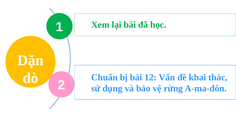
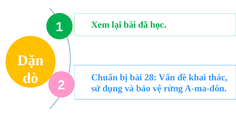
12: 12 -> 28
